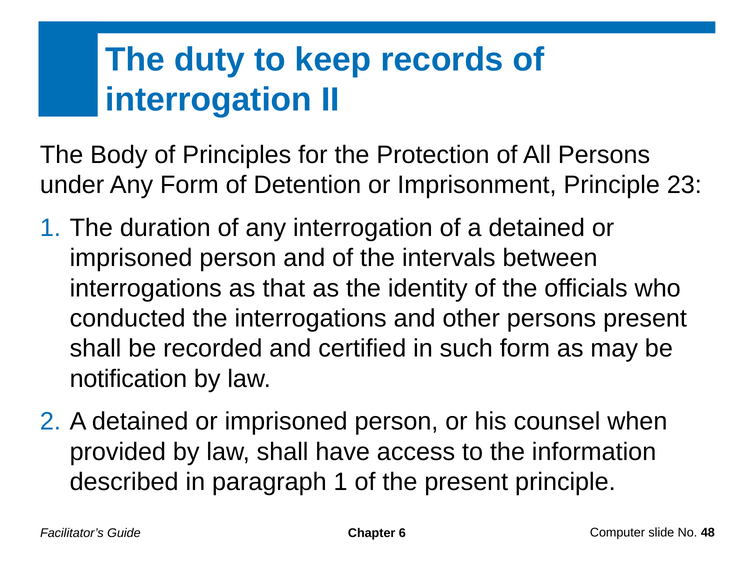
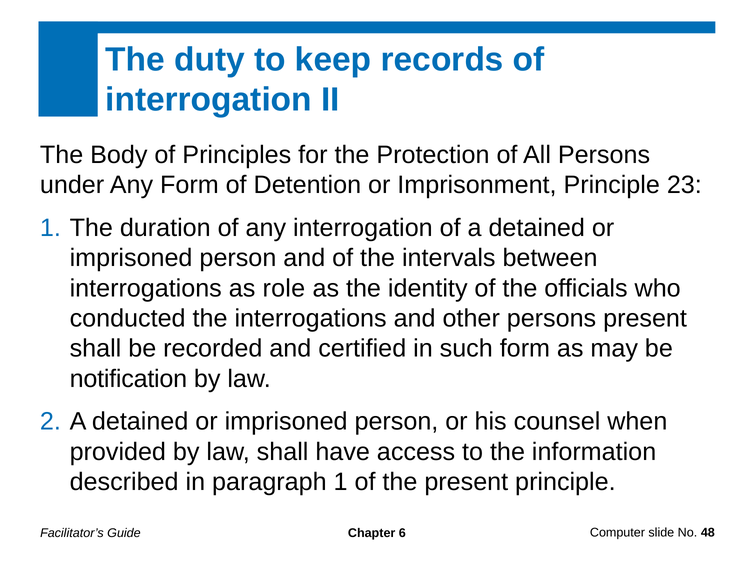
that: that -> role
